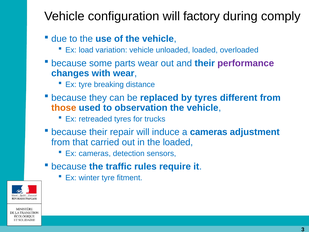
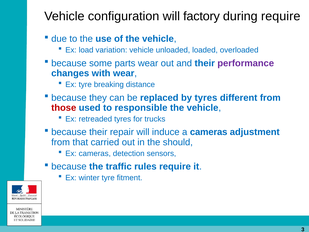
during comply: comply -> require
those colour: orange -> red
observation: observation -> responsible
the loaded: loaded -> should
